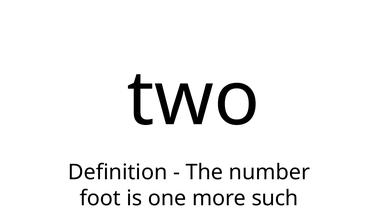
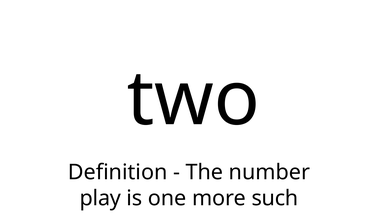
foot: foot -> play
